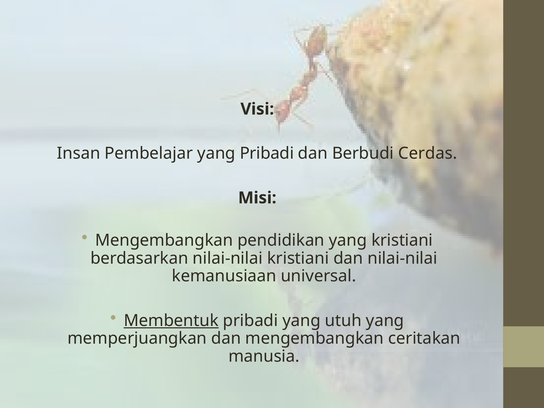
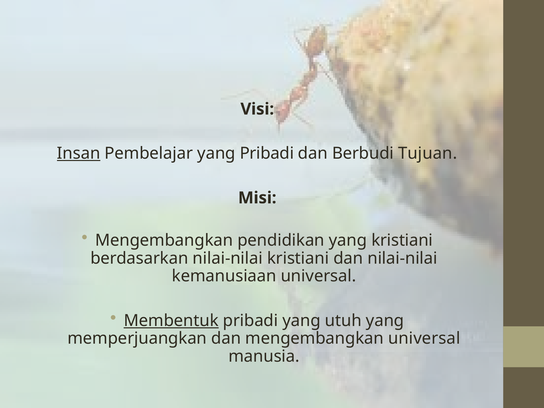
Insan underline: none -> present
Cerdas: Cerdas -> Tujuan
mengembangkan ceritakan: ceritakan -> universal
